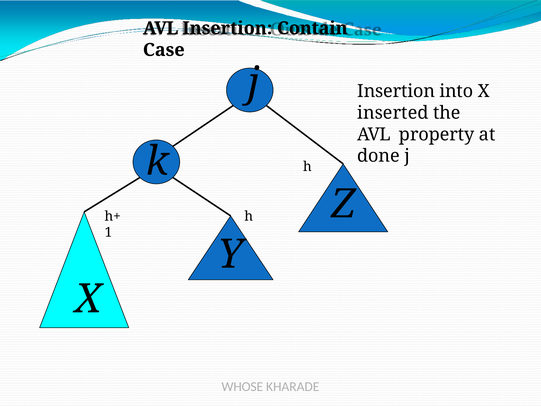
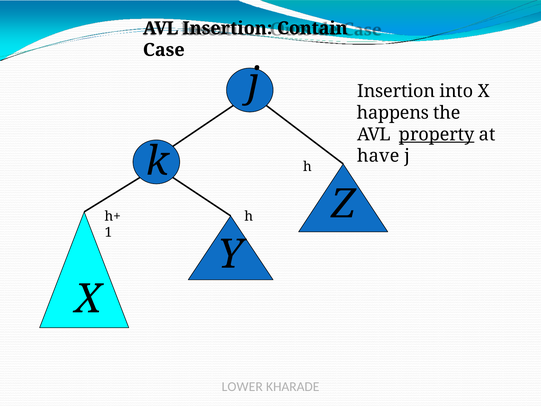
inserted: inserted -> happens
property underline: none -> present
done: done -> have
WHOSE: WHOSE -> LOWER
